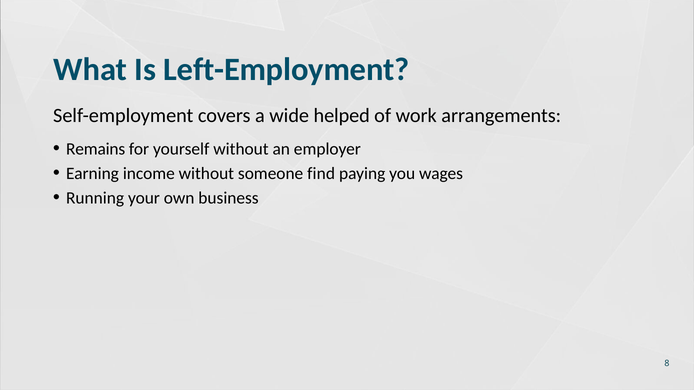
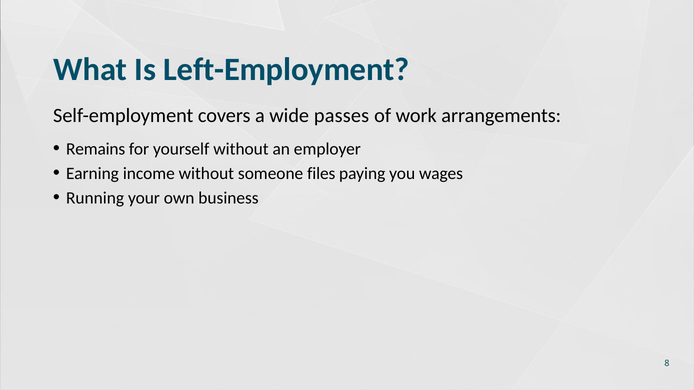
helped: helped -> passes
find: find -> files
